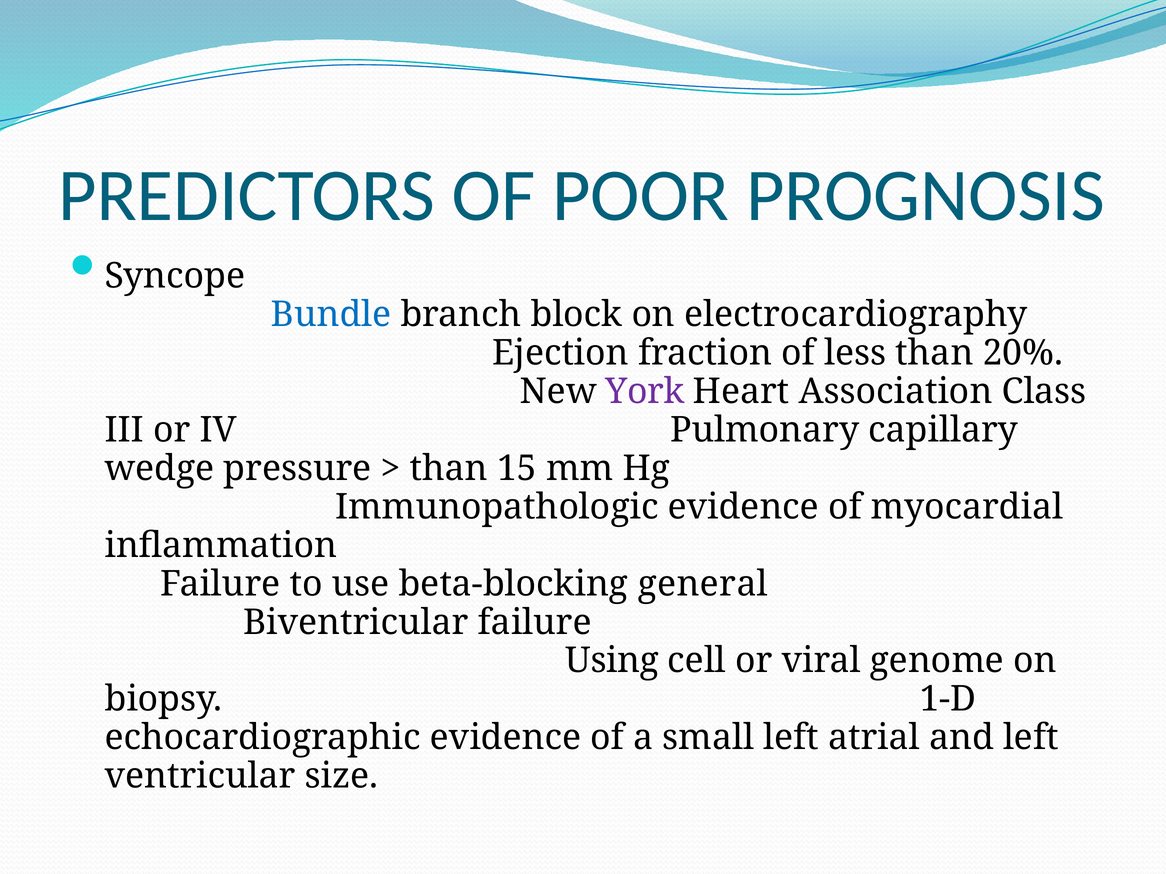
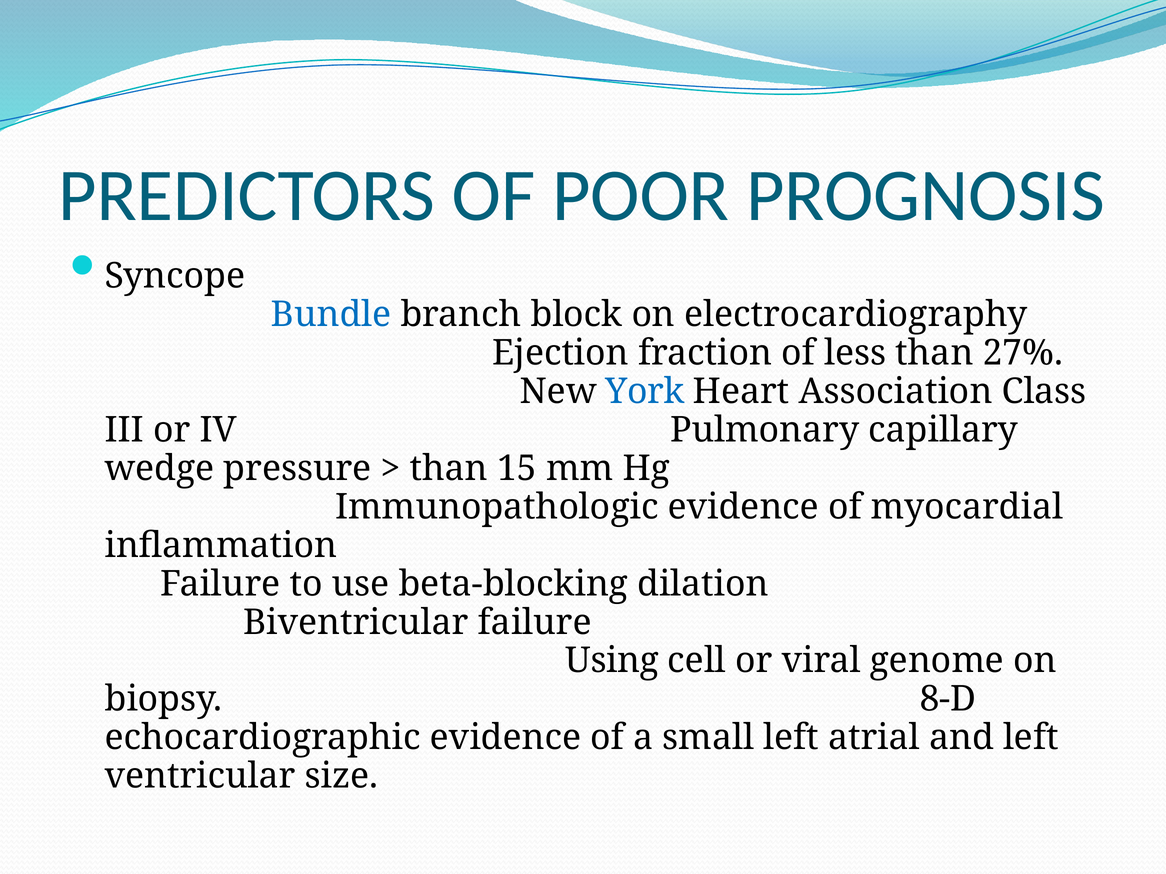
20%: 20% -> 27%
York colour: purple -> blue
general: general -> dilation
1-D: 1-D -> 8-D
